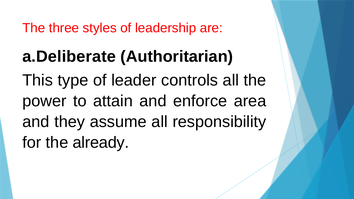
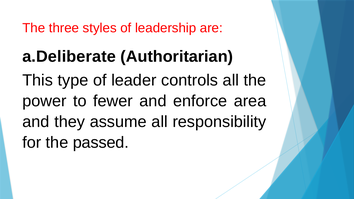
attain: attain -> fewer
already: already -> passed
